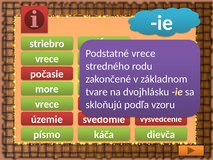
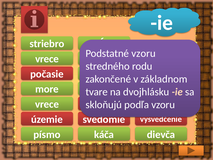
vrece at (144, 53): vrece -> vzoru
